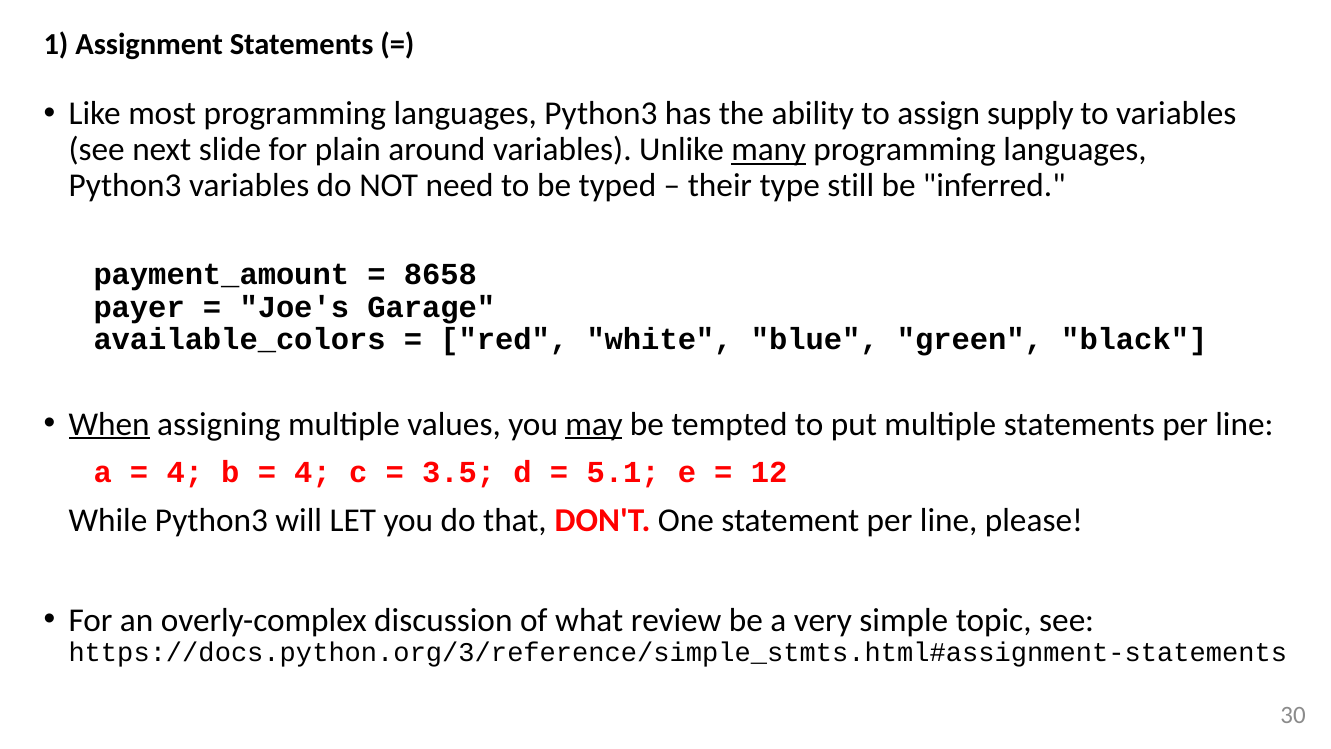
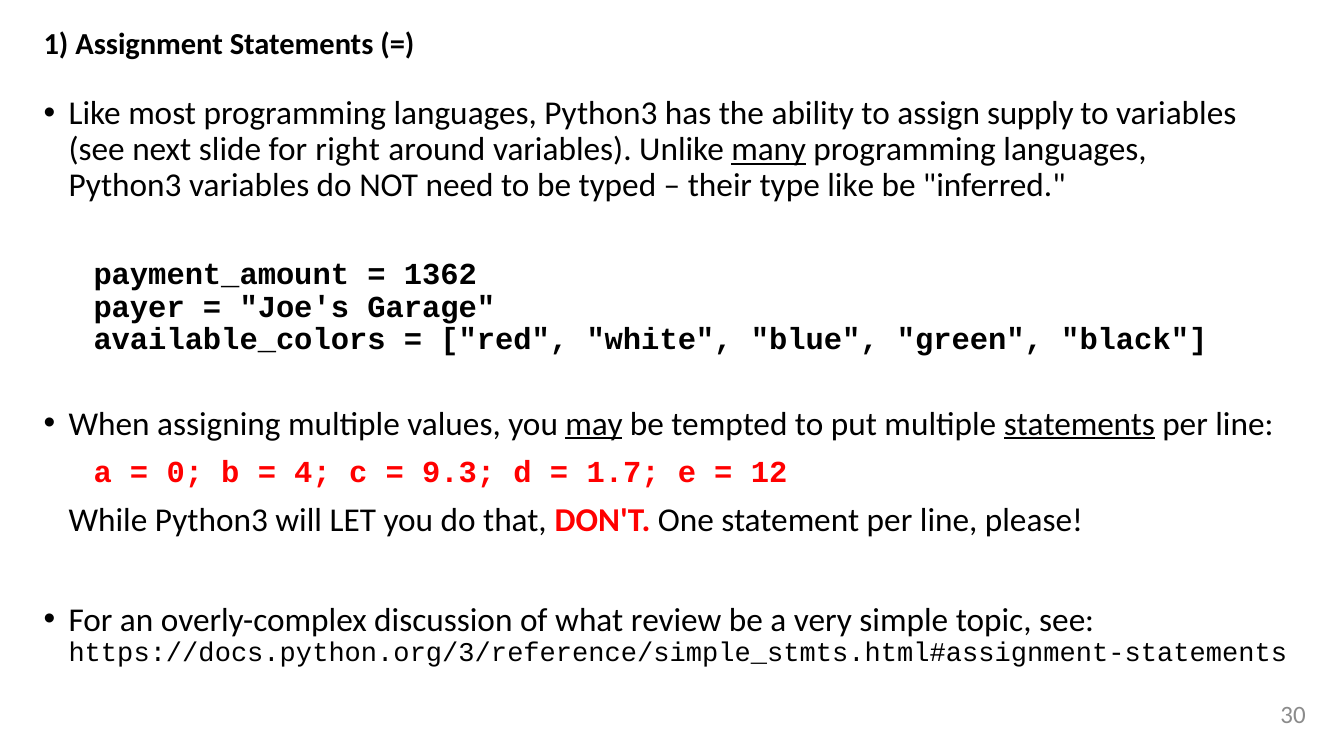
plain: plain -> right
type still: still -> like
8658: 8658 -> 1362
When underline: present -> none
statements at (1079, 424) underline: none -> present
4 at (185, 472): 4 -> 0
3.5: 3.5 -> 9.3
5.1: 5.1 -> 1.7
